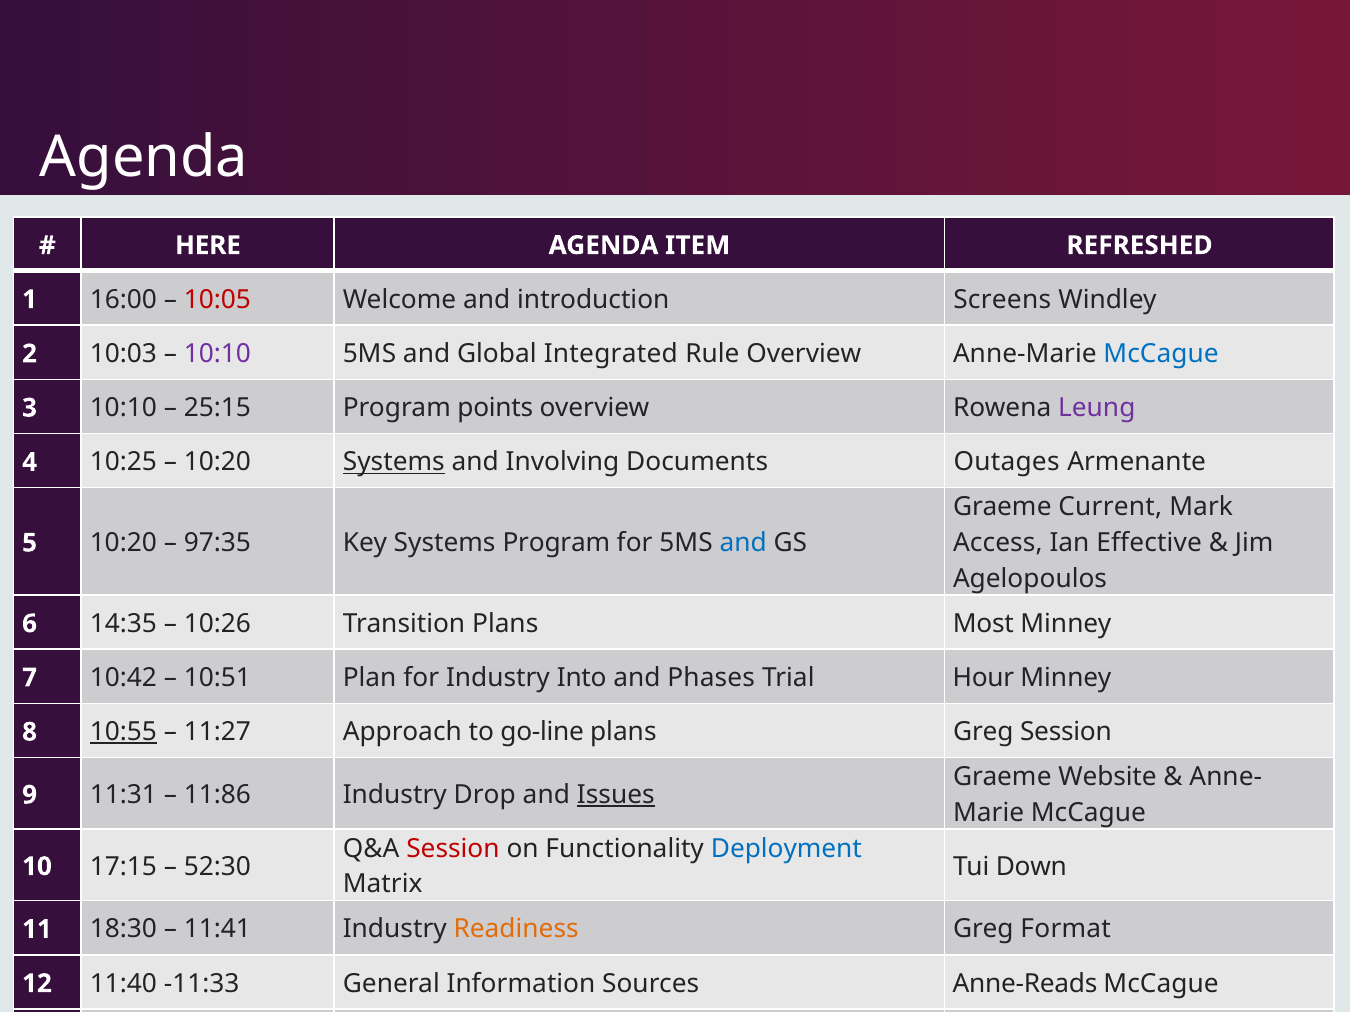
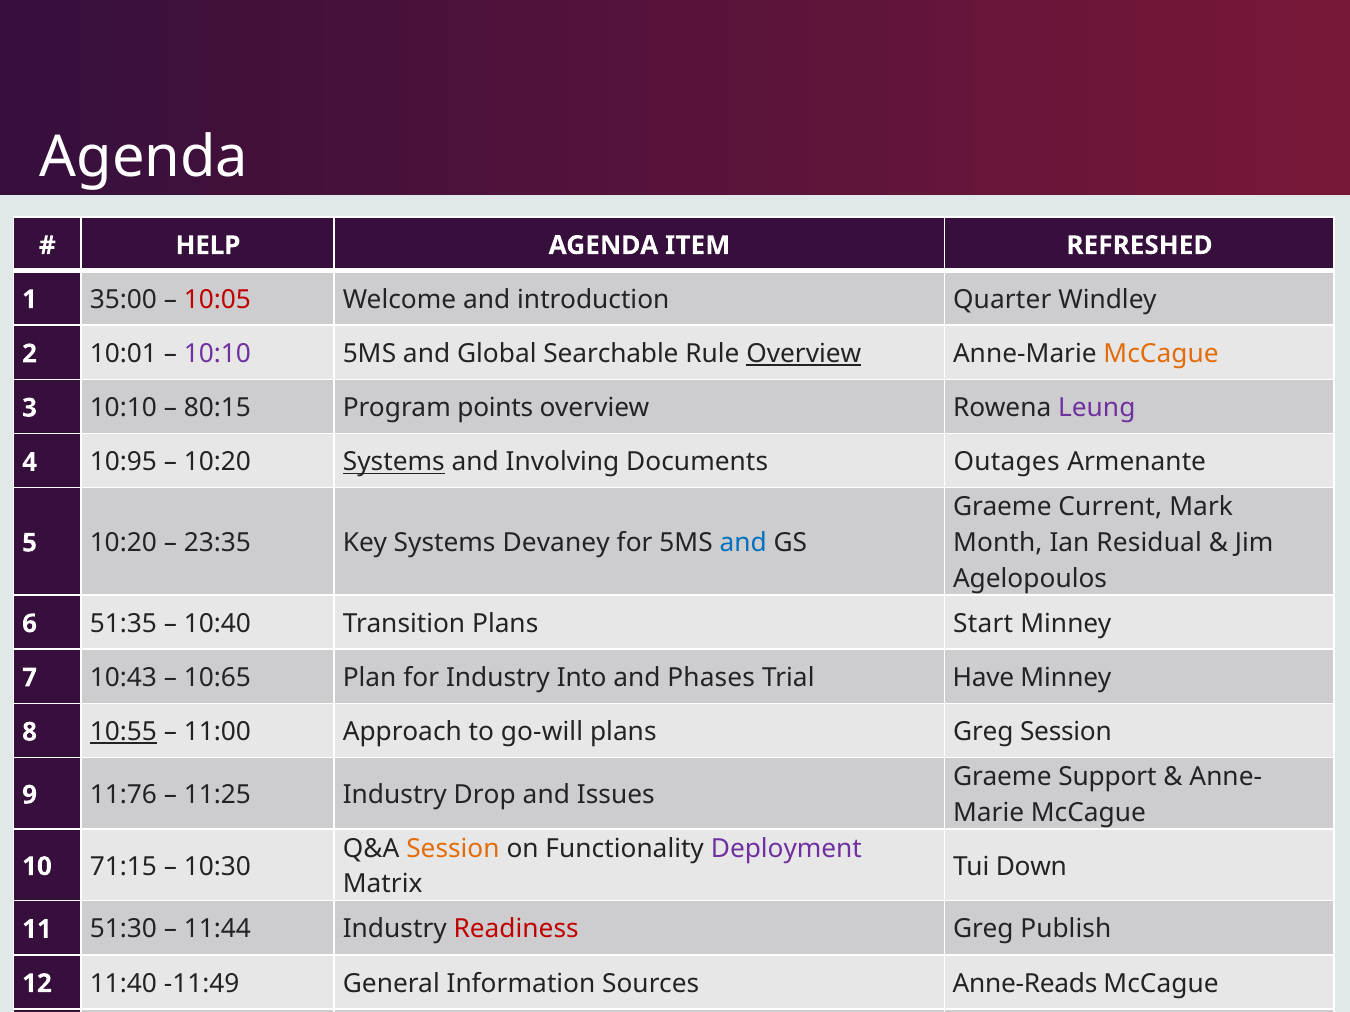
HERE: HERE -> HELP
16:00: 16:00 -> 35:00
Screens: Screens -> Quarter
10:03: 10:03 -> 10:01
Integrated: Integrated -> Searchable
Overview at (804, 354) underline: none -> present
McCague at (1161, 354) colour: blue -> orange
25:15: 25:15 -> 80:15
10:25: 10:25 -> 10:95
Access: Access -> Month
Effective: Effective -> Residual
97:35: 97:35 -> 23:35
Systems Program: Program -> Devaney
14:35: 14:35 -> 51:35
10:26: 10:26 -> 10:40
Most: Most -> Start
10:42: 10:42 -> 10:43
10:51: 10:51 -> 10:65
Hour: Hour -> Have
11:27: 11:27 -> 11:00
go-line: go-line -> go-will
Website: Website -> Support
11:31: 11:31 -> 11:76
11:86: 11:86 -> 11:25
Issues underline: present -> none
Session at (453, 849) colour: red -> orange
Deployment colour: blue -> purple
17:15: 17:15 -> 71:15
52:30: 52:30 -> 10:30
18:30: 18:30 -> 51:30
11:41: 11:41 -> 11:44
Readiness colour: orange -> red
Format: Format -> Publish
-11:33: -11:33 -> -11:49
